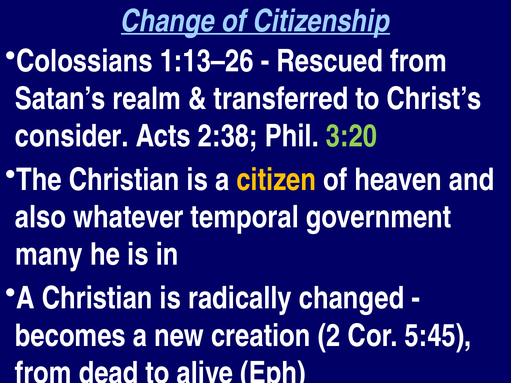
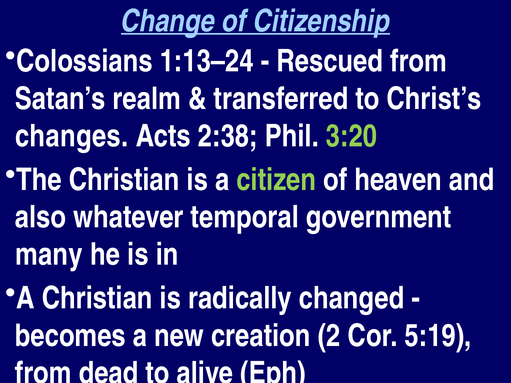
1:13–26: 1:13–26 -> 1:13–24
consider at (72, 136): consider -> changes
citizen at (276, 180) colour: yellow -> light green
5:45: 5:45 -> 5:19
